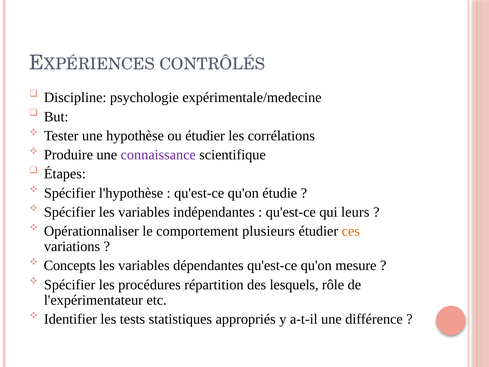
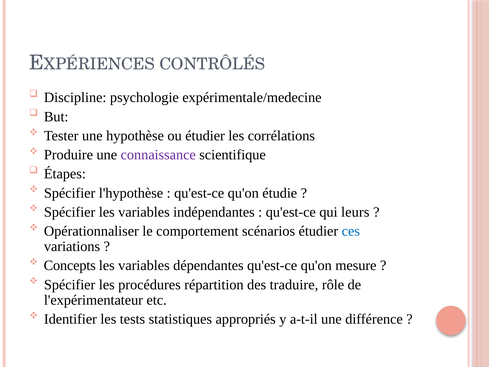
plusieurs: plusieurs -> scénarios
ces colour: orange -> blue
lesquels: lesquels -> traduire
